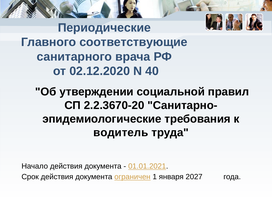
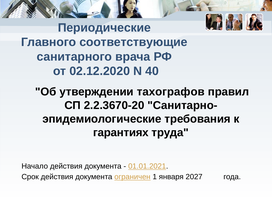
социальной: социальной -> тахографов
водитель: водитель -> гарантиях
